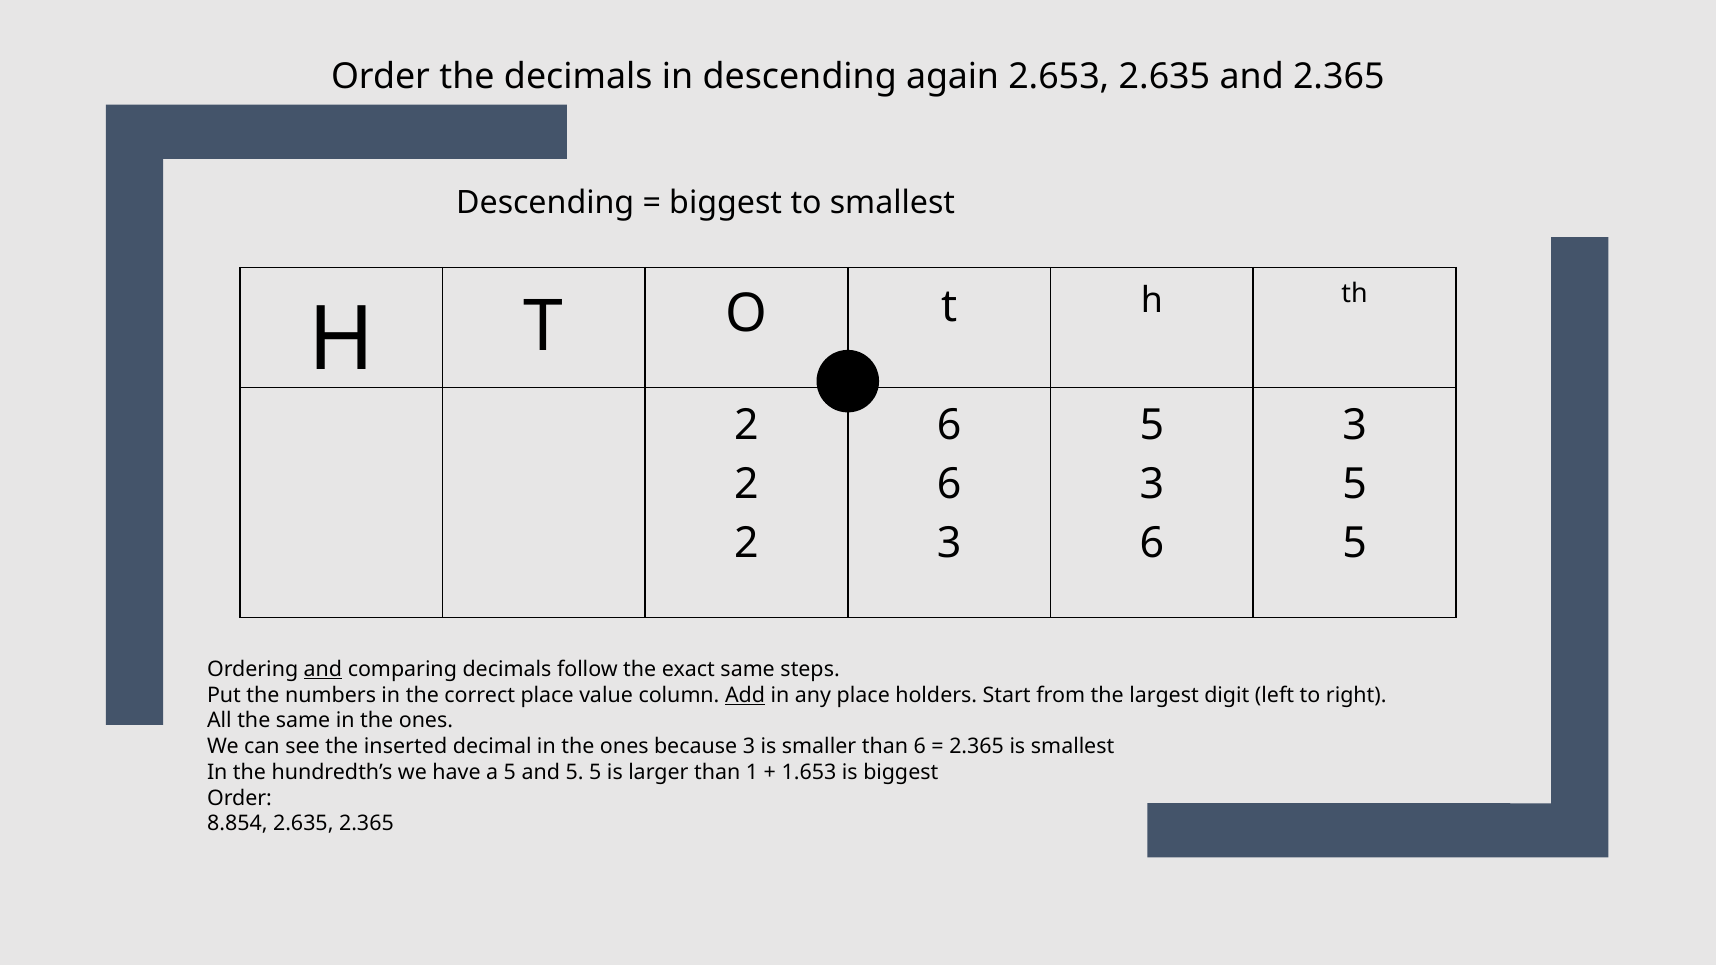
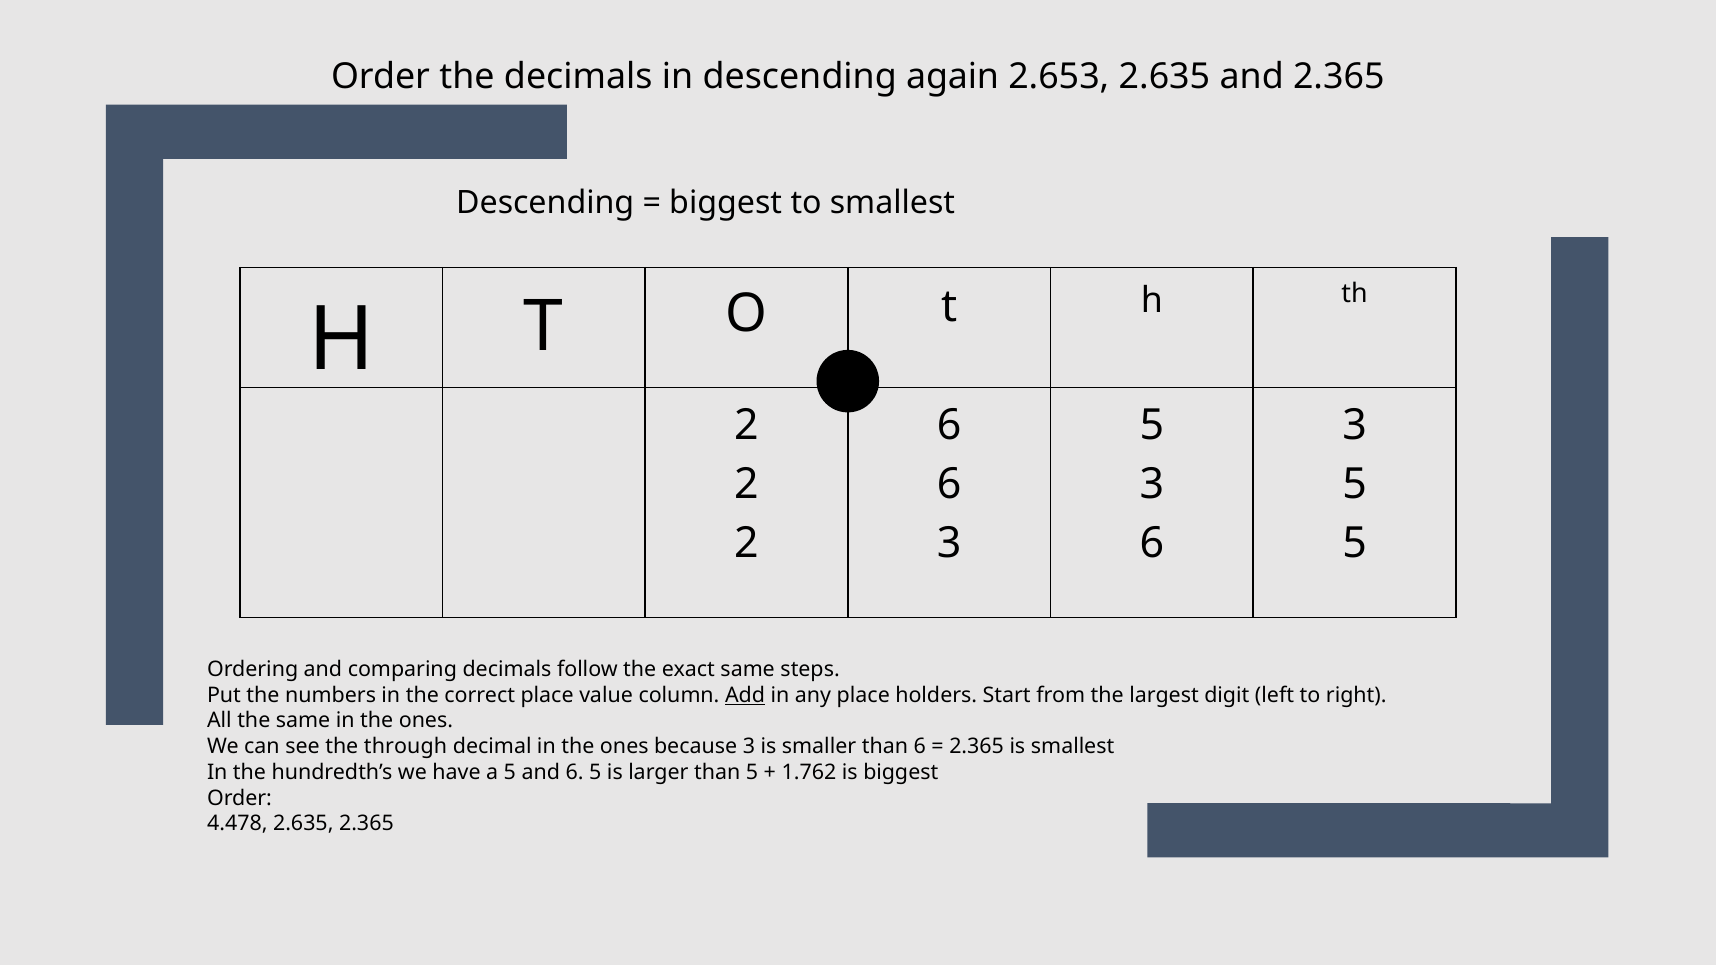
and at (323, 670) underline: present -> none
inserted: inserted -> through
and 5: 5 -> 6
than 1: 1 -> 5
1.653: 1.653 -> 1.762
8.854: 8.854 -> 4.478
